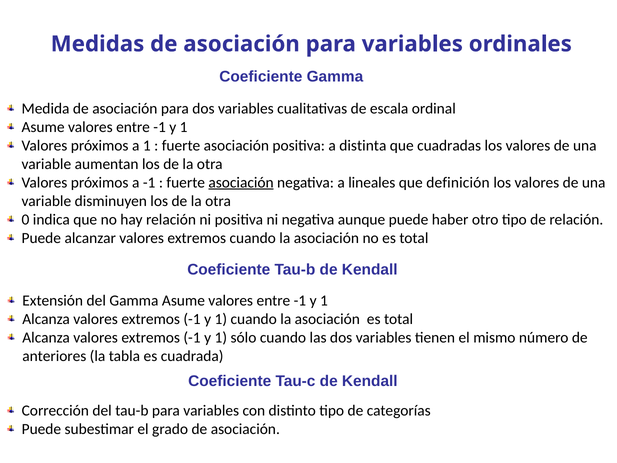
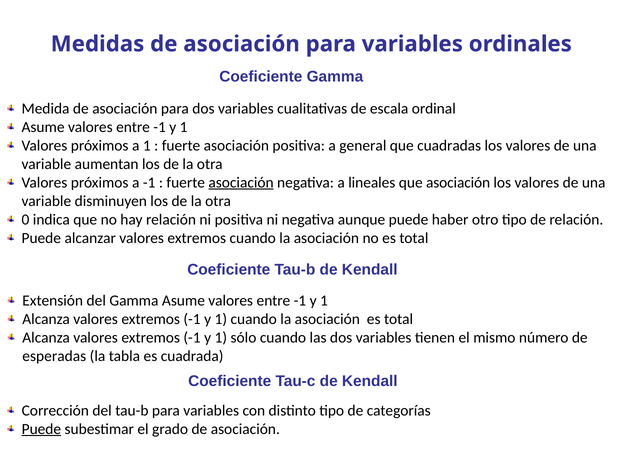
distinta: distinta -> general
que definición: definición -> asociación
anteriores: anteriores -> esperadas
Puede at (41, 429) underline: none -> present
